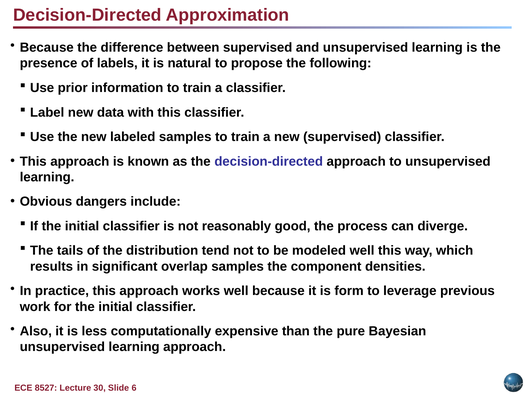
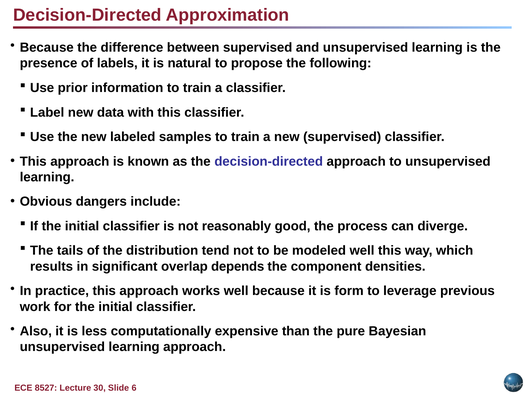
overlap samples: samples -> depends
